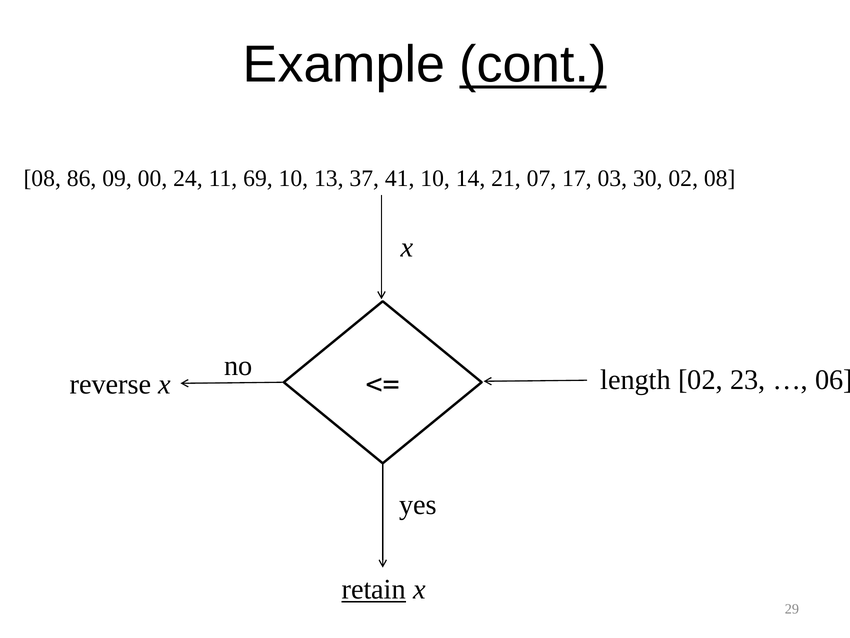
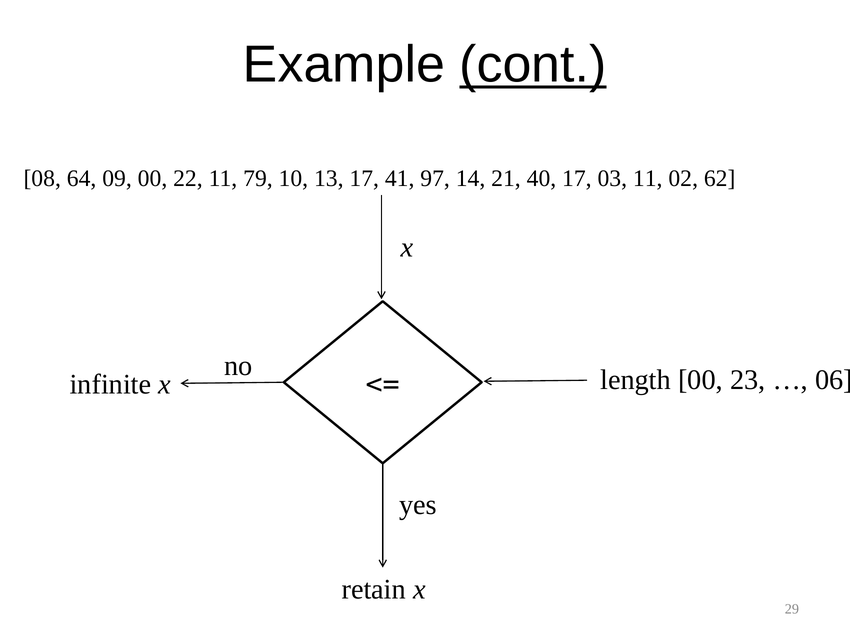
86: 86 -> 64
24: 24 -> 22
69: 69 -> 79
13 37: 37 -> 17
41 10: 10 -> 97
07: 07 -> 40
03 30: 30 -> 11
02 08: 08 -> 62
length 02: 02 -> 00
reverse: reverse -> infinite
retain underline: present -> none
